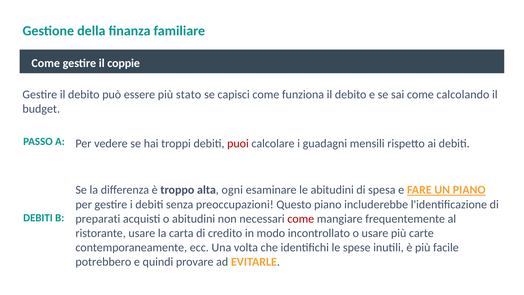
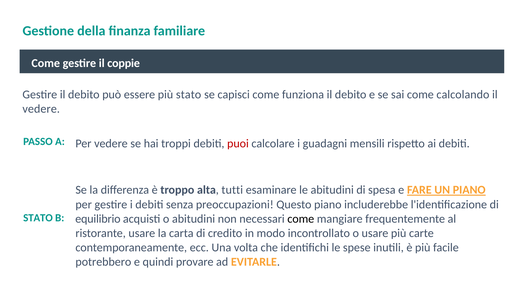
budget at (41, 109): budget -> vedere
ogni: ogni -> tutti
DEBITI at (38, 218): DEBITI -> STATO
preparati: preparati -> equilibrio
come at (301, 219) colour: red -> black
